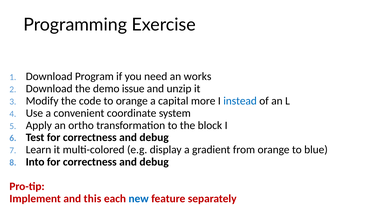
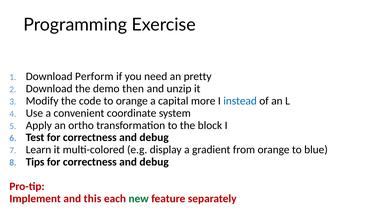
Program: Program -> Perform
works: works -> pretty
issue: issue -> then
Into: Into -> Tips
new colour: blue -> green
